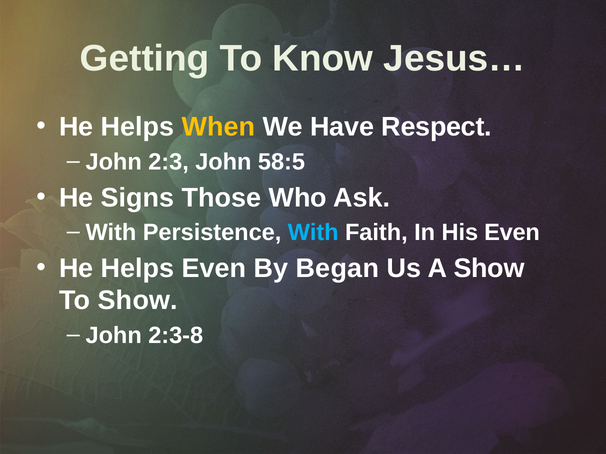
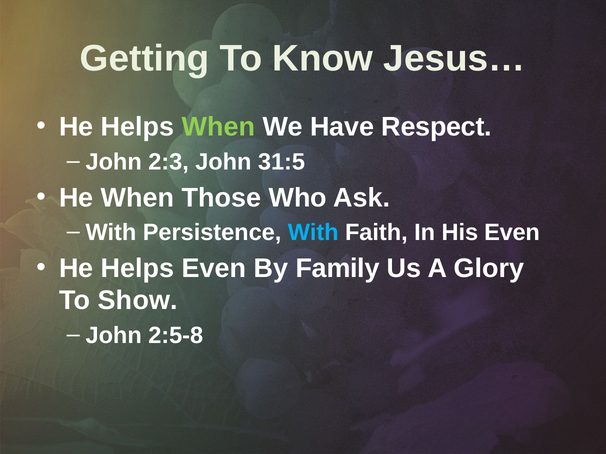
When at (218, 127) colour: yellow -> light green
58:5: 58:5 -> 31:5
He Signs: Signs -> When
Began: Began -> Family
A Show: Show -> Glory
2:3-8: 2:3-8 -> 2:5-8
